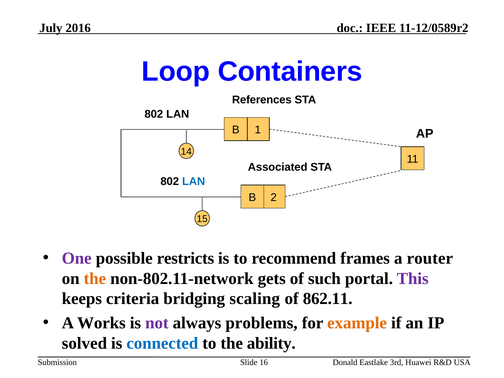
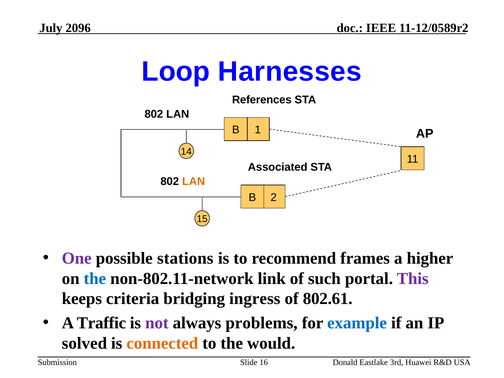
2016: 2016 -> 2096
Containers: Containers -> Harnesses
LAN at (194, 181) colour: blue -> orange
restricts: restricts -> stations
router: router -> higher
the at (95, 279) colour: orange -> blue
gets: gets -> link
scaling: scaling -> ingress
862.11: 862.11 -> 802.61
Works: Works -> Traffic
example colour: orange -> blue
connected colour: blue -> orange
ability: ability -> would
